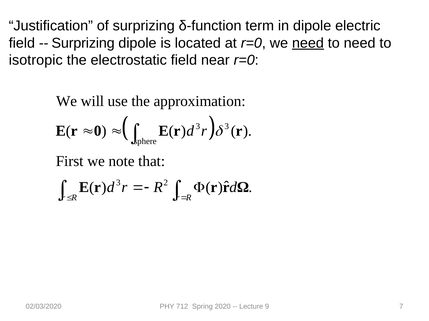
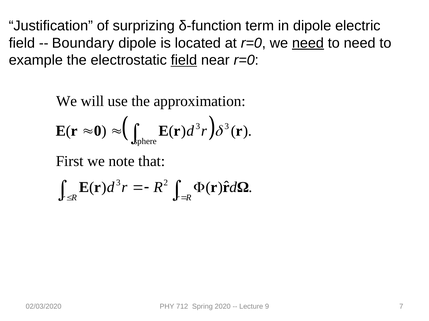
Surprizing at (83, 43): Surprizing -> Boundary
isotropic: isotropic -> example
field at (184, 60) underline: none -> present
